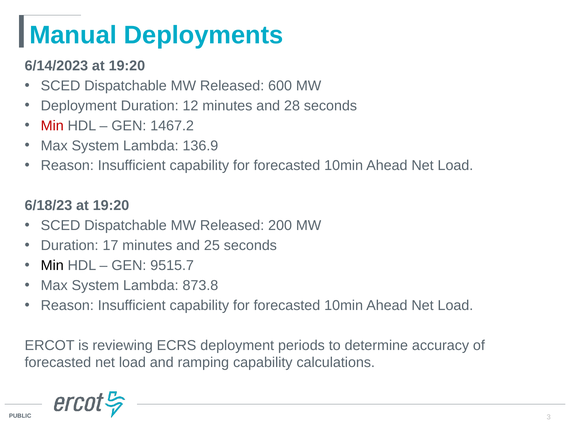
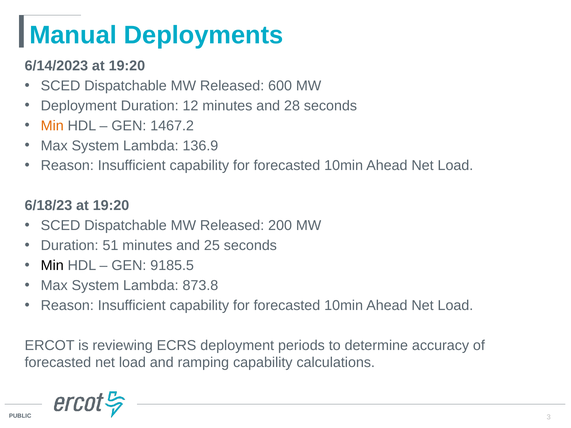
Min at (52, 126) colour: red -> orange
17: 17 -> 51
9515.7: 9515.7 -> 9185.5
